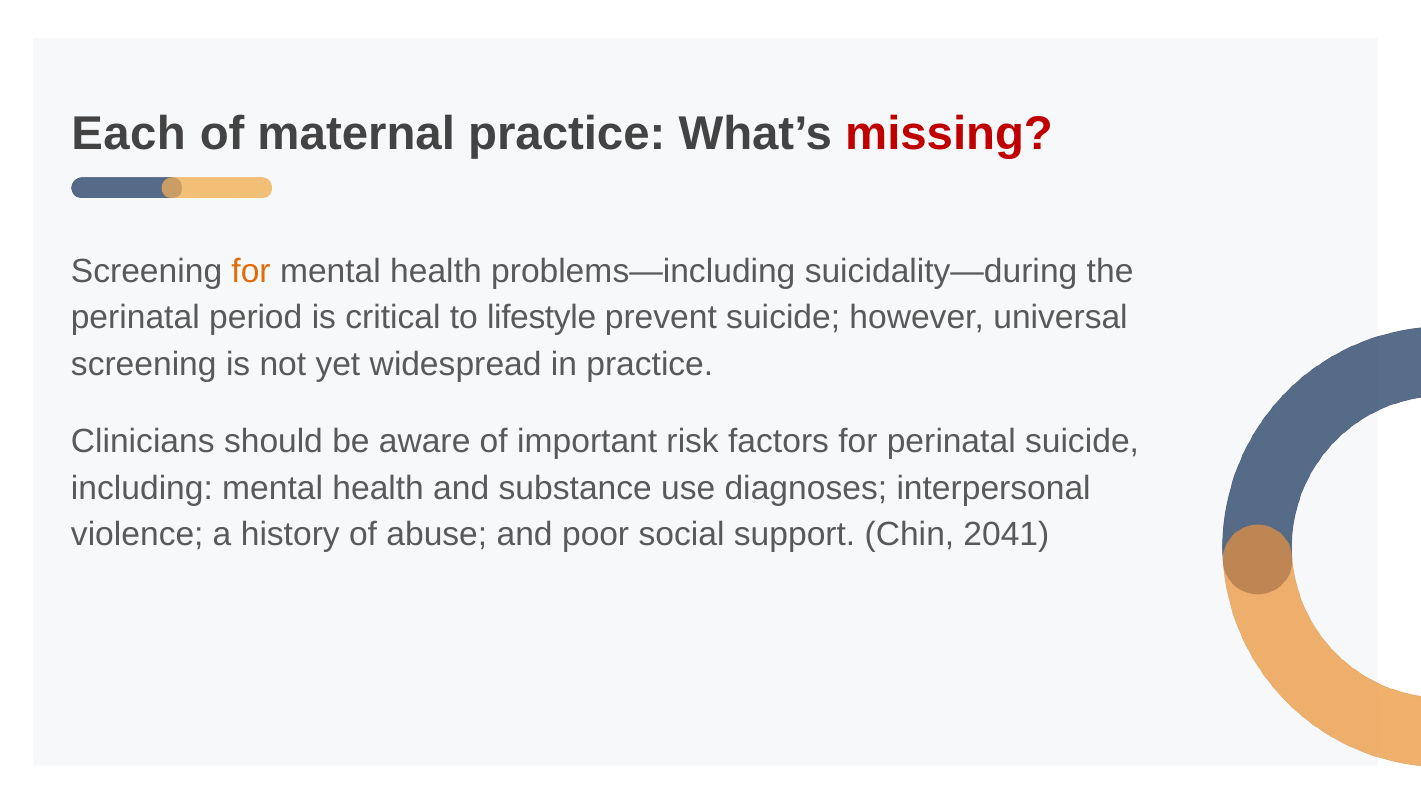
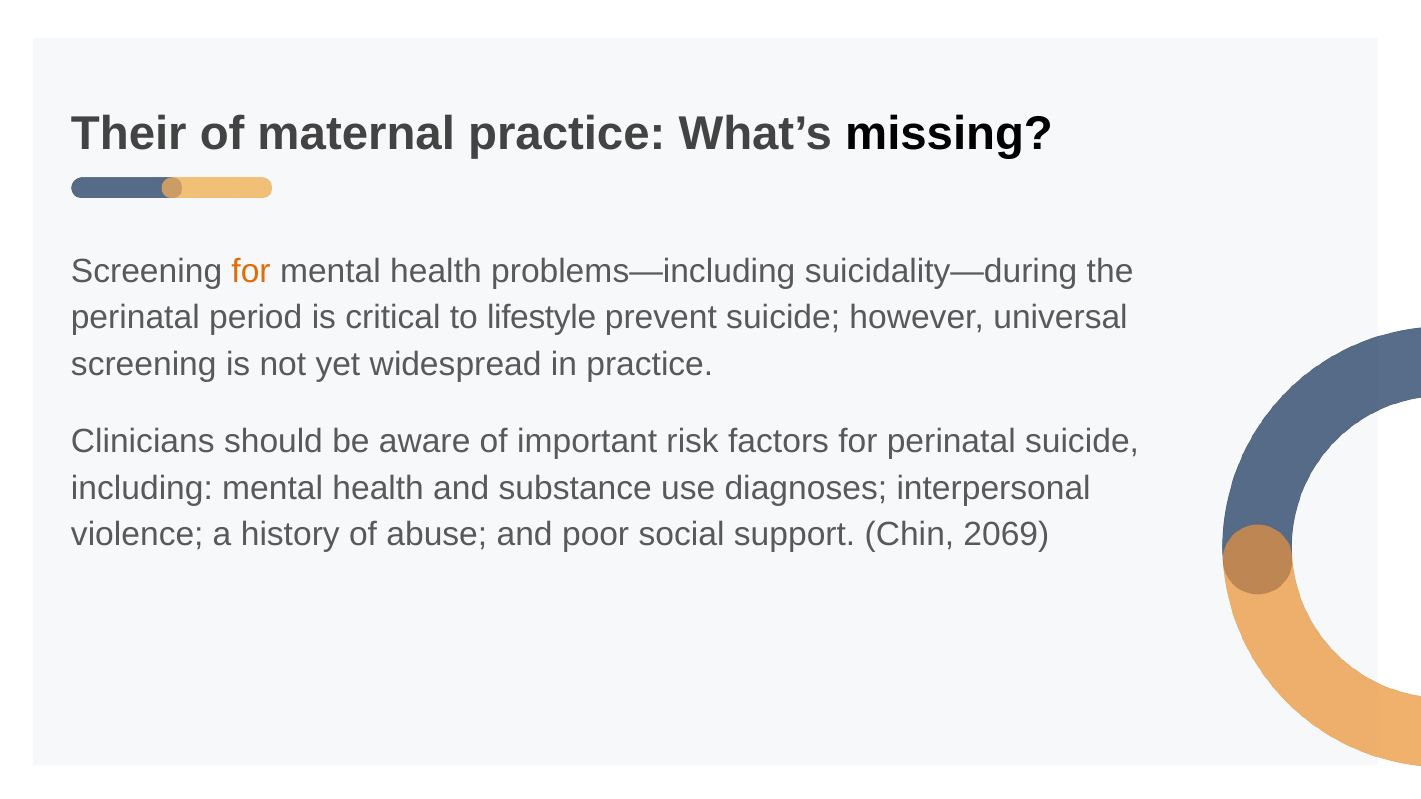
Each: Each -> Their
missing colour: red -> black
2041: 2041 -> 2069
